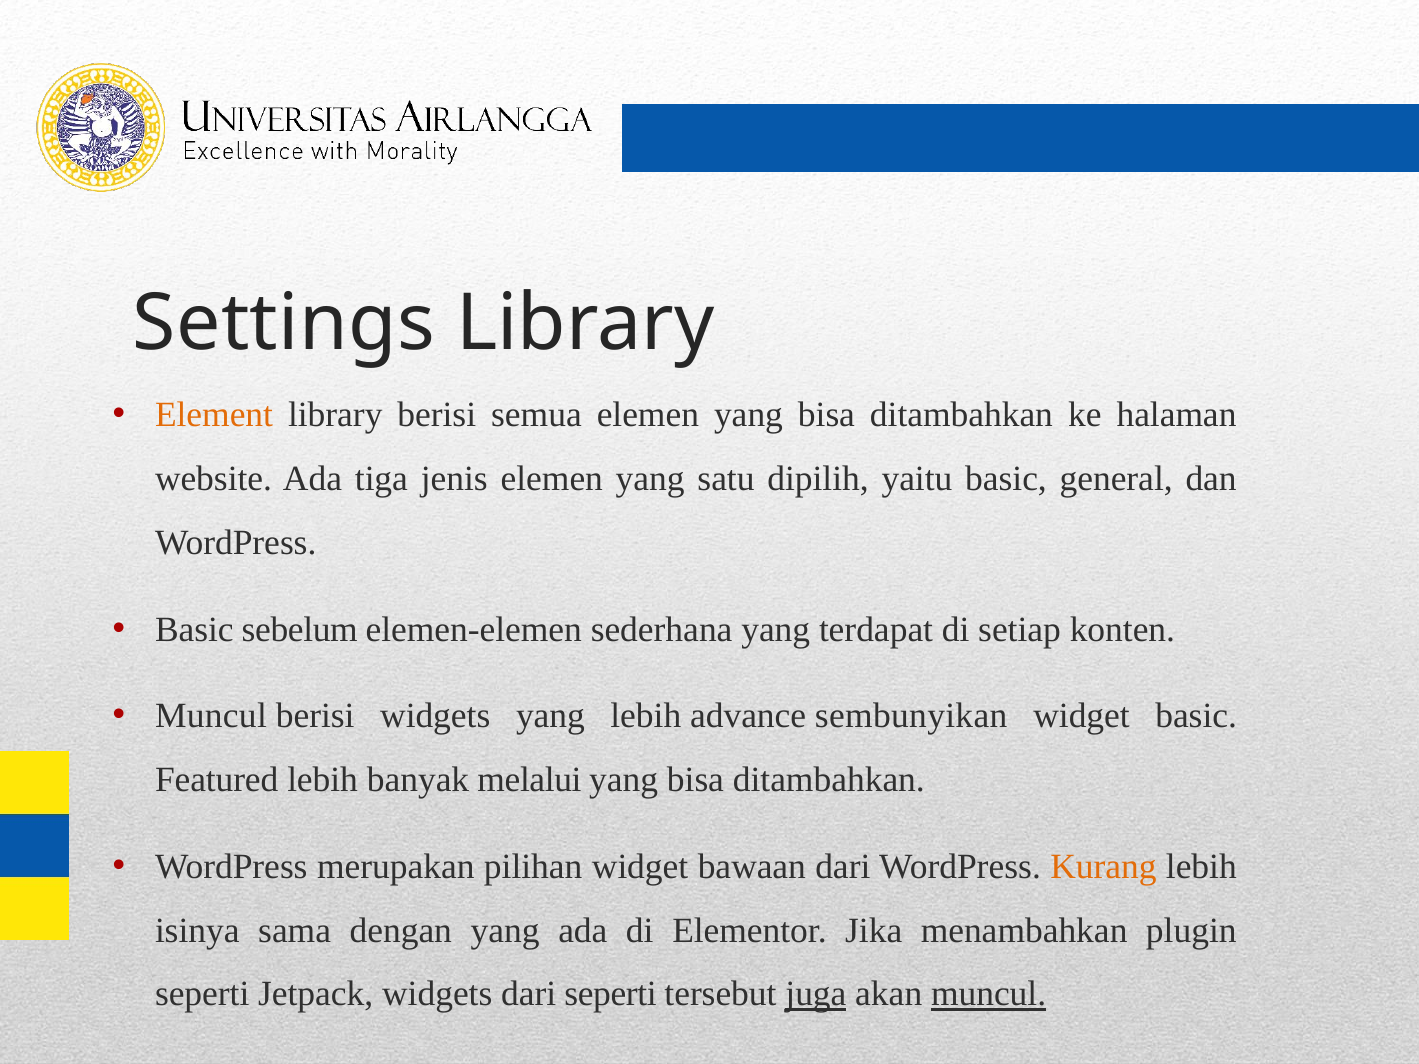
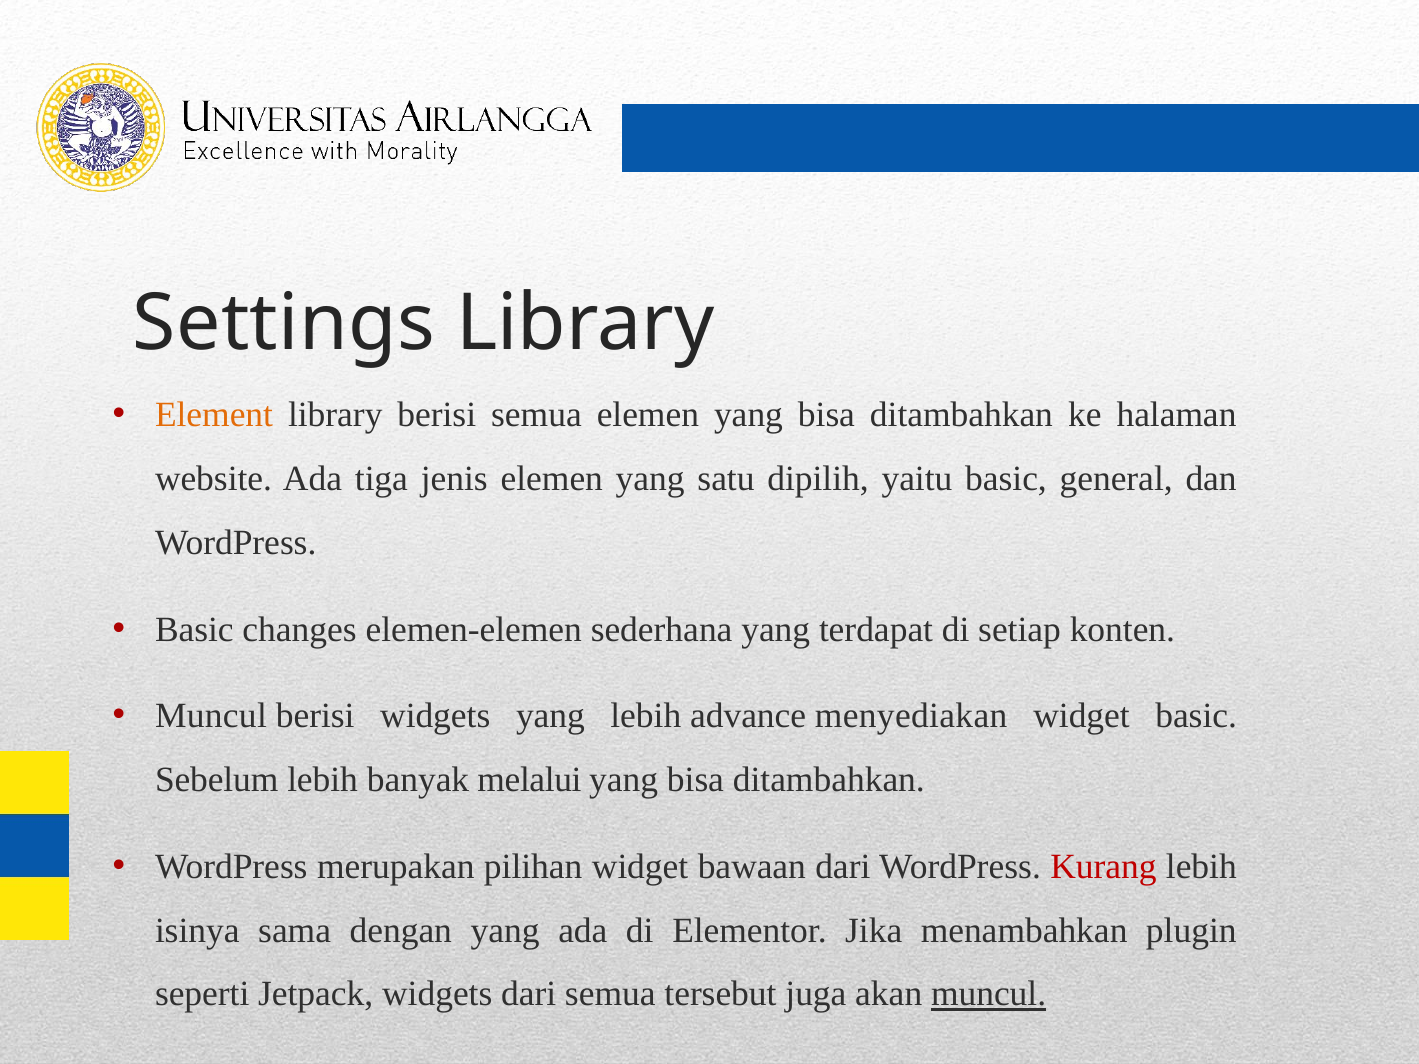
sebelum: sebelum -> changes
sembunyikan: sembunyikan -> menyediakan
Featured: Featured -> Sebelum
Kurang colour: orange -> red
dari seperti: seperti -> semua
juga underline: present -> none
